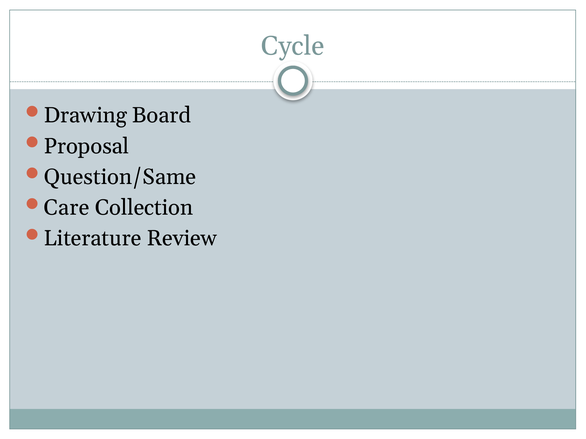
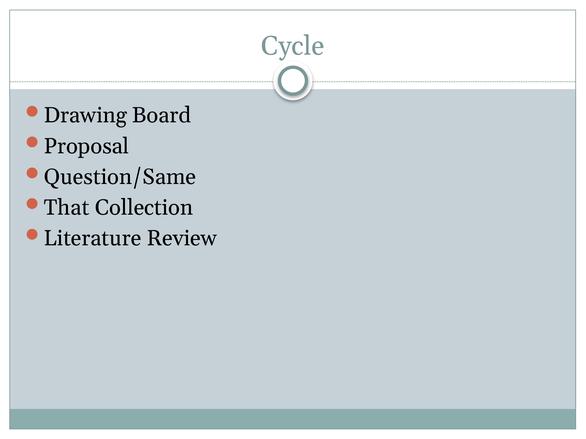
Care: Care -> That
